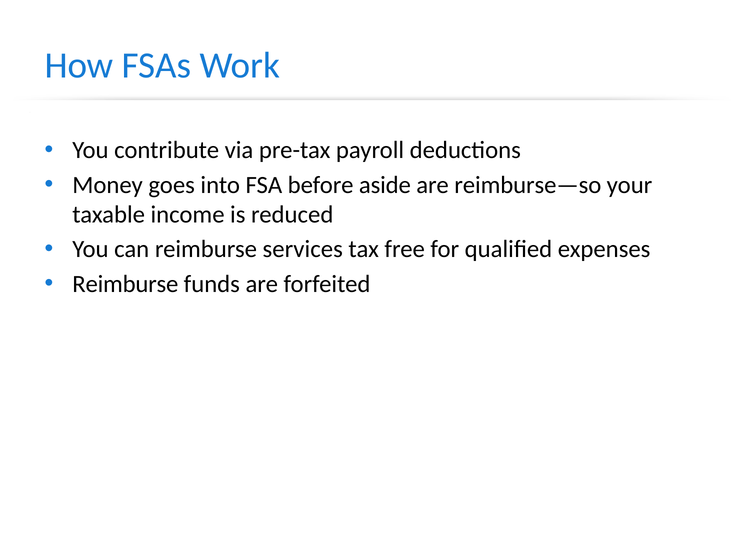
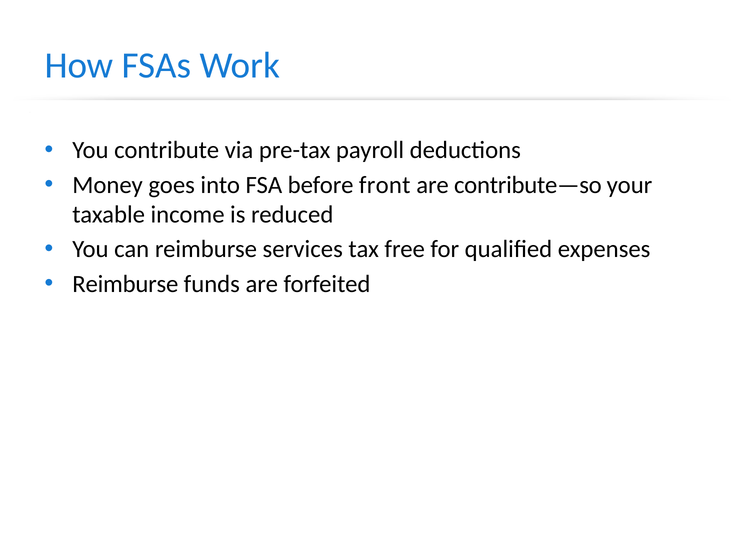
aside: aside -> front
reimburse—so: reimburse—so -> contribute—so
